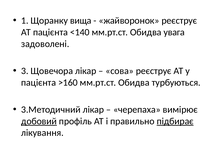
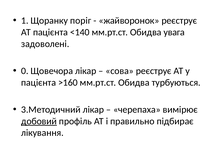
вища: вища -> поріг
3: 3 -> 0
підбирає underline: present -> none
